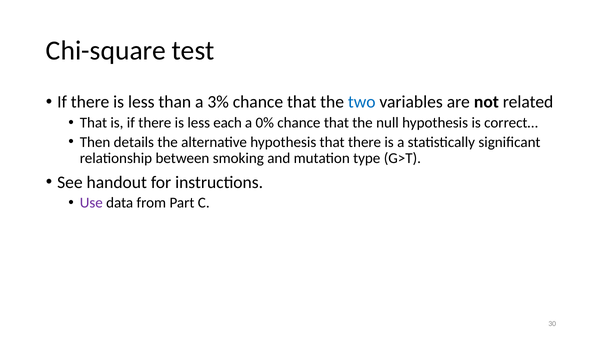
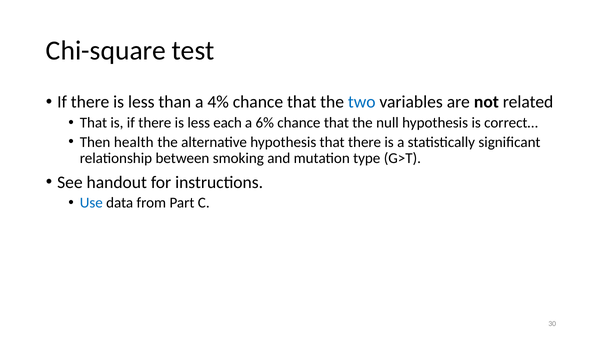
3%: 3% -> 4%
0%: 0% -> 6%
details: details -> health
Use colour: purple -> blue
